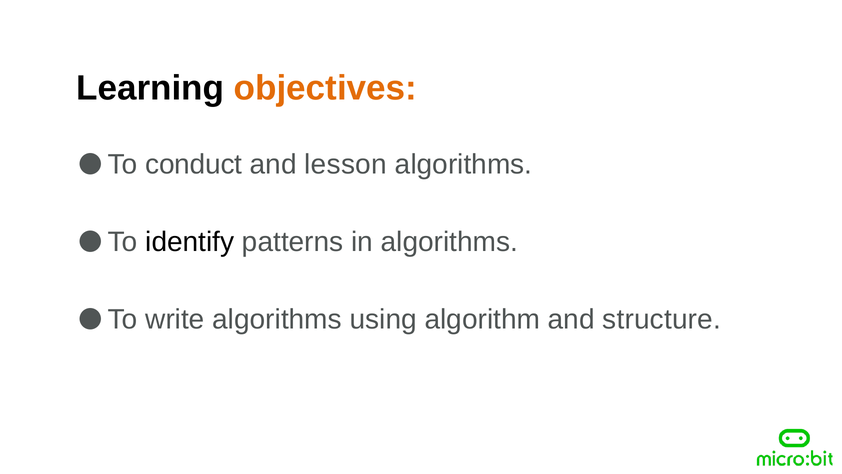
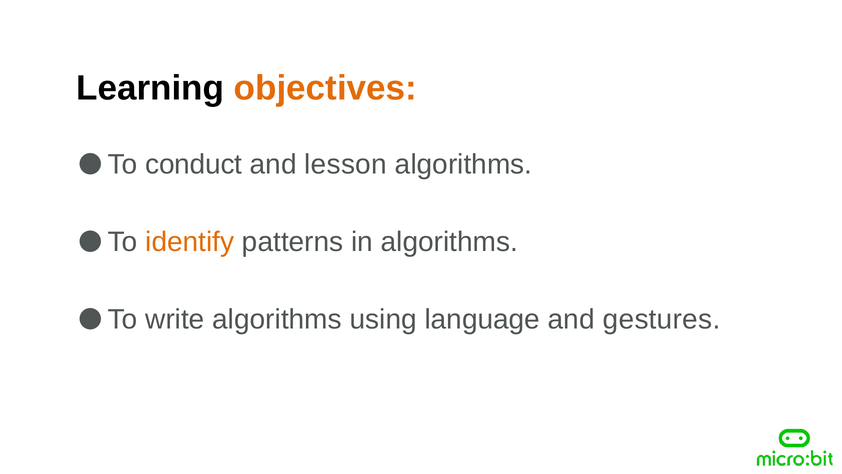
identify colour: black -> orange
algorithm: algorithm -> language
structure: structure -> gestures
